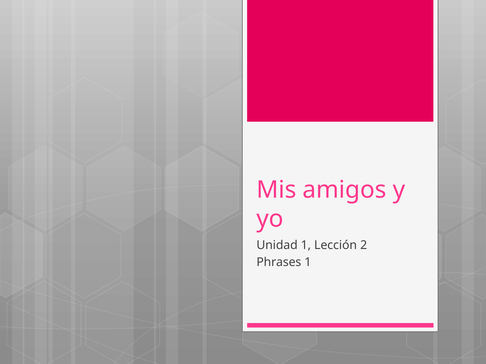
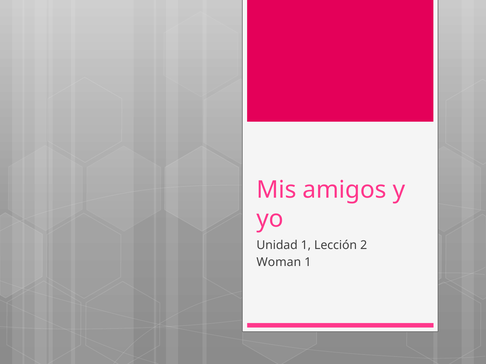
Phrases: Phrases -> Woman
